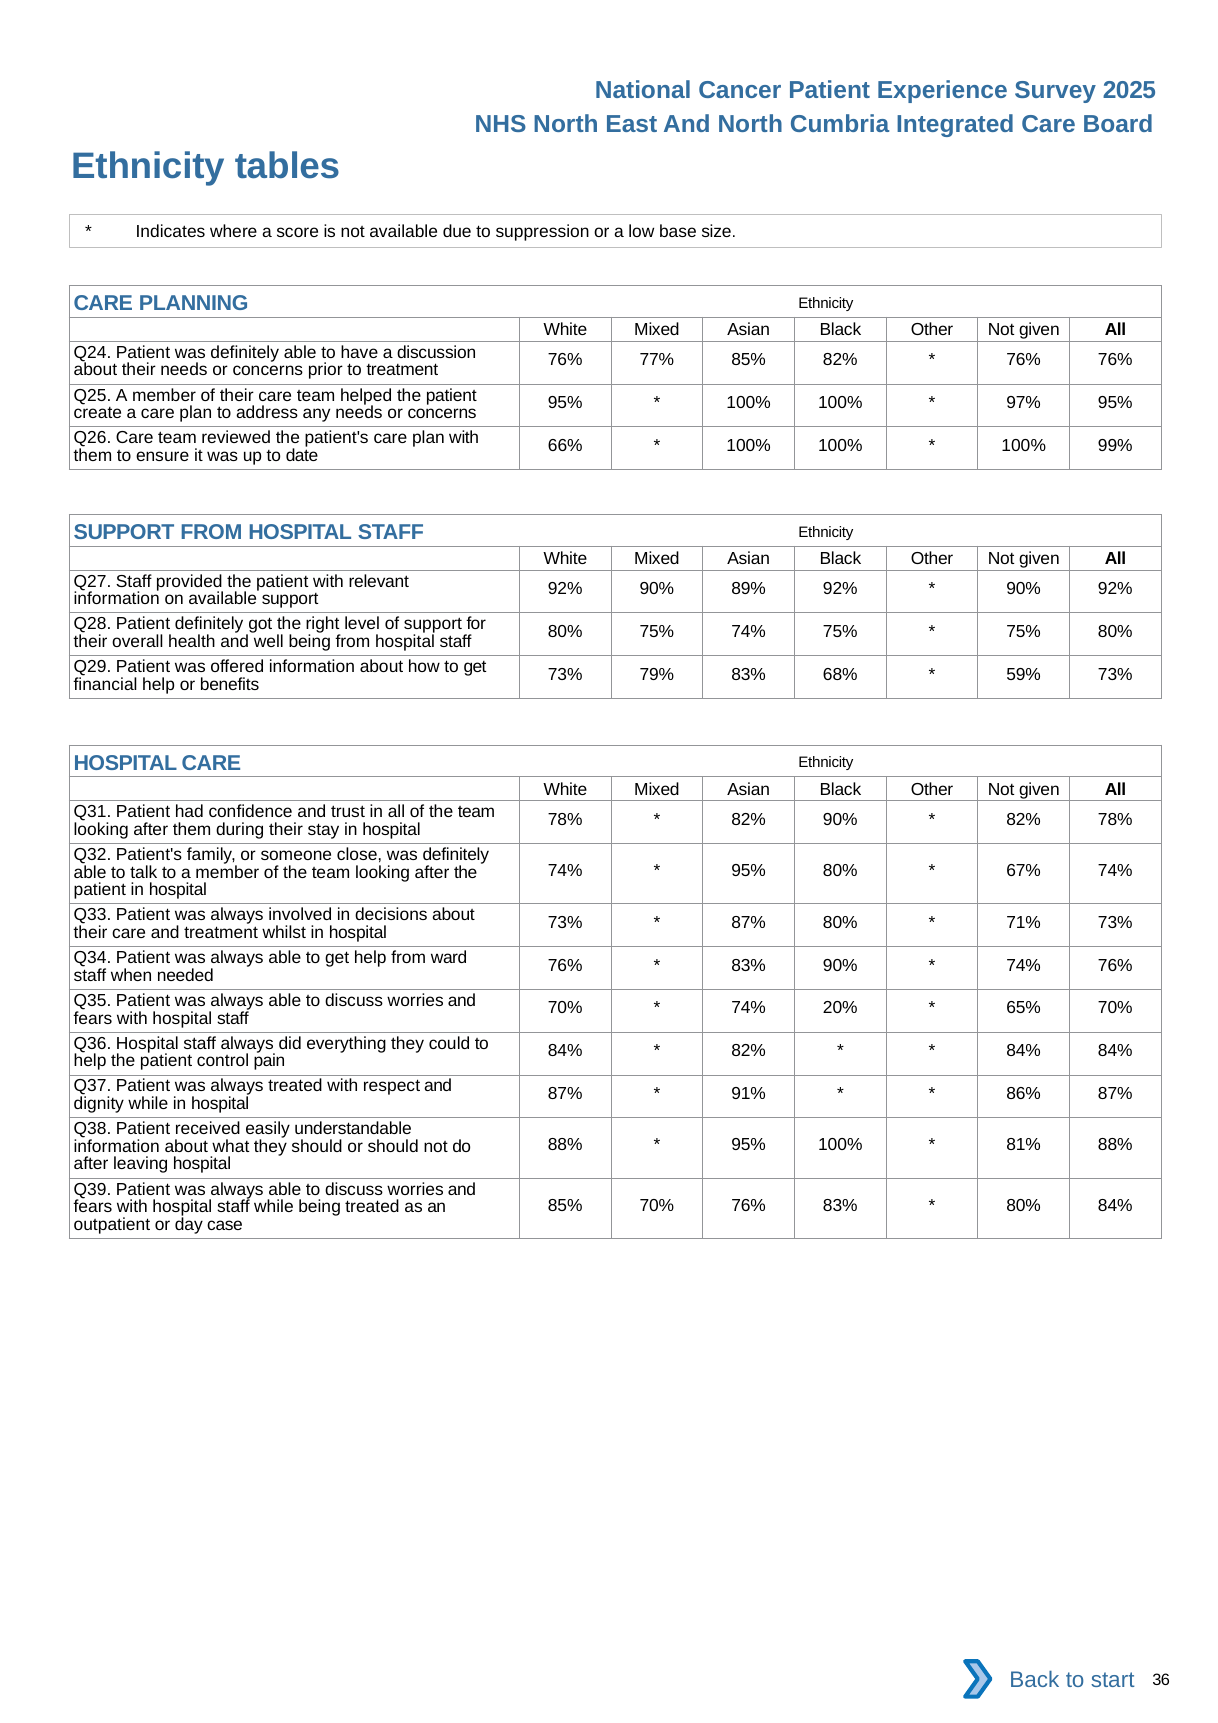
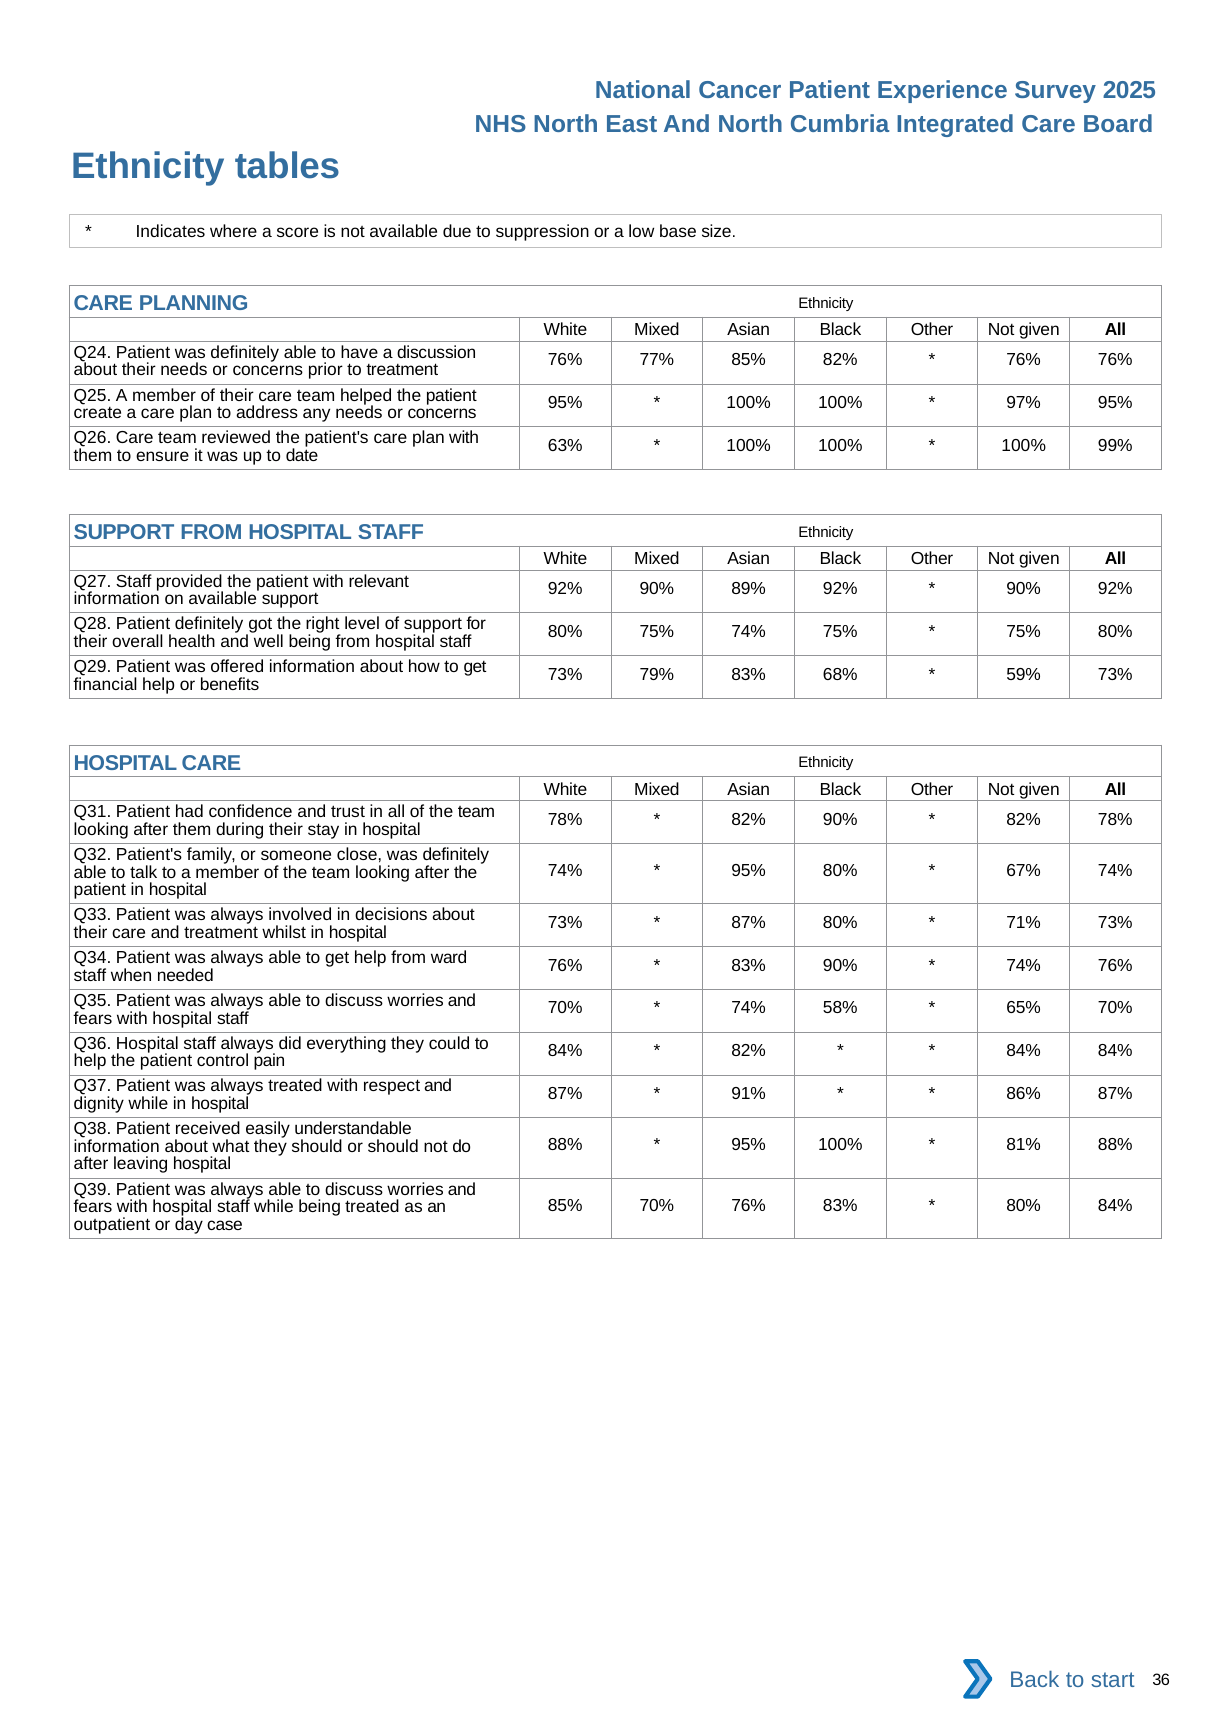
66%: 66% -> 63%
20%: 20% -> 58%
